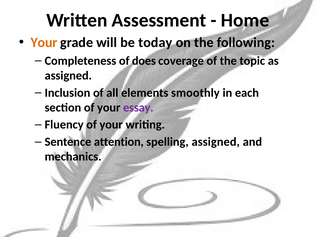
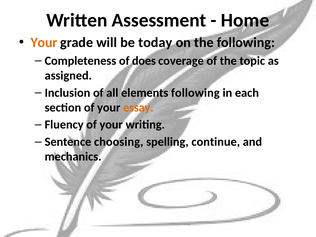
elements smoothly: smoothly -> following
essay colour: purple -> orange
attention: attention -> choosing
spelling assigned: assigned -> continue
